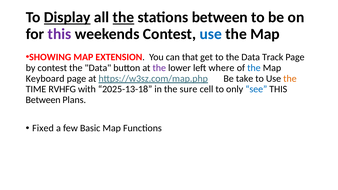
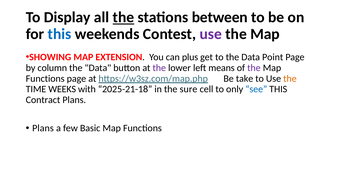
Display underline: present -> none
this at (60, 34) colour: purple -> blue
use at (211, 34) colour: blue -> purple
that: that -> plus
Track: Track -> Point
by contest: contest -> column
where: where -> means
the at (254, 68) colour: blue -> purple
Keyboard at (45, 79): Keyboard -> Functions
RVHFG: RVHFG -> WEEKS
2025-13-18: 2025-13-18 -> 2025-21-18
Between at (43, 100): Between -> Contract
Fixed at (43, 128): Fixed -> Plans
